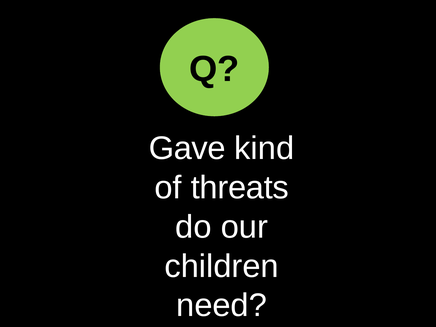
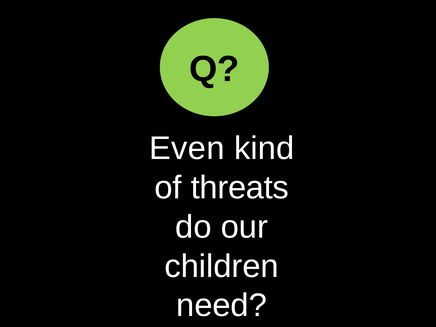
Gave: Gave -> Even
